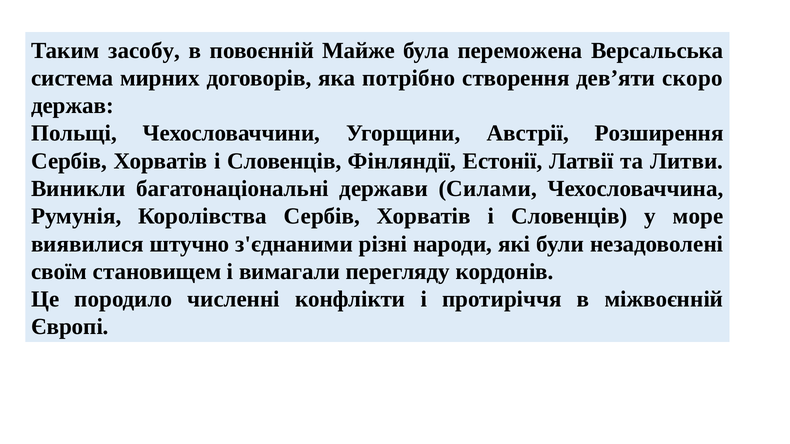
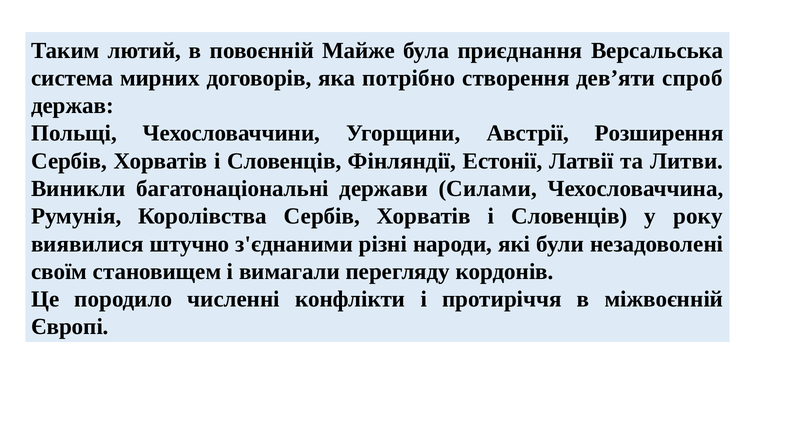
засобу: засобу -> лютий
переможена: переможена -> приєднання
скоро: скоро -> спроб
море: море -> року
